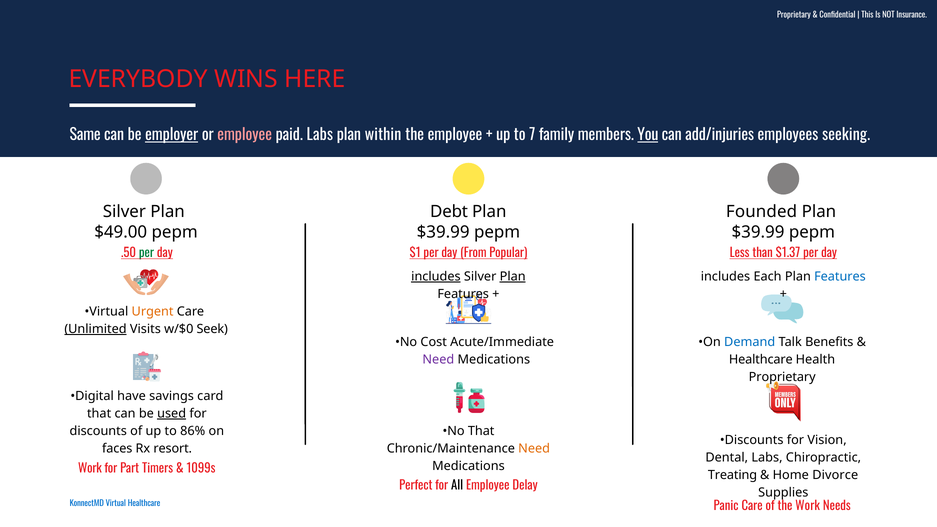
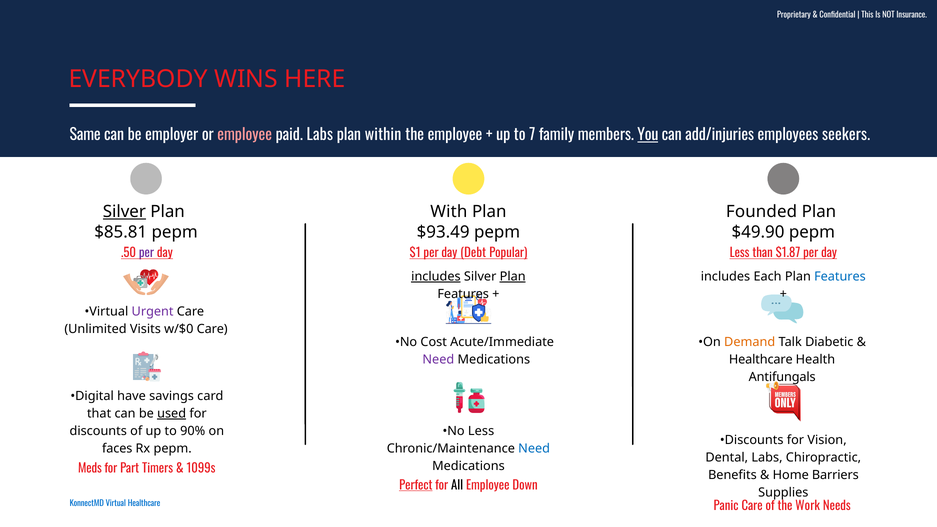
employer underline: present -> none
seeking: seeking -> seekers
Silver at (124, 212) underline: none -> present
Debt: Debt -> With
$49.00: $49.00 -> $85.81
$39.99 at (443, 232): $39.99 -> $93.49
$39.99 at (758, 232): $39.99 -> $49.90
per at (146, 253) colour: green -> purple
From: From -> Debt
$1.37: $1.37 -> $1.87
Urgent colour: orange -> purple
Unlimited underline: present -> none
w/$0 Seek: Seek -> Care
Demand colour: blue -> orange
Benefits: Benefits -> Diabetic
Proprietary at (782, 377): Proprietary -> Antifungals
86%: 86% -> 90%
No That: That -> Less
Rx resort: resort -> pepm
Need at (534, 449) colour: orange -> blue
Work at (90, 469): Work -> Meds
Treating: Treating -> Benefits
Divorce: Divorce -> Barriers
Perfect underline: none -> present
Delay: Delay -> Down
